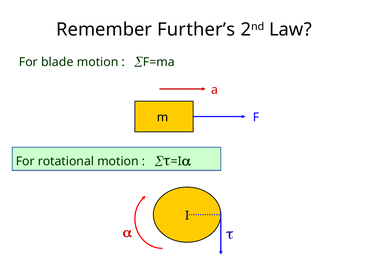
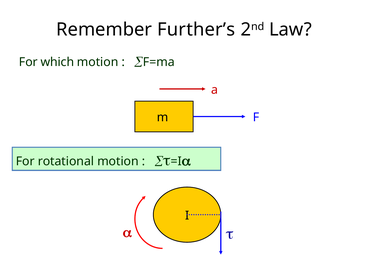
blade: blade -> which
